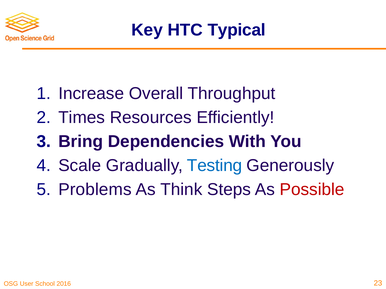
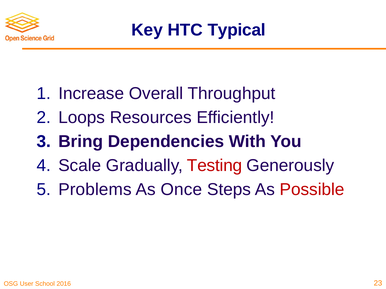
Times: Times -> Loops
Testing colour: blue -> red
Think: Think -> Once
